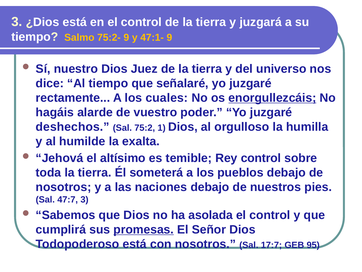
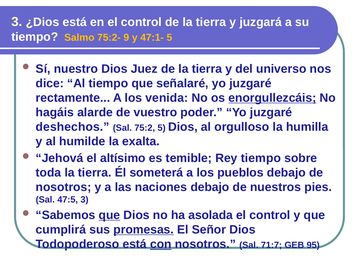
47:1- 9: 9 -> 5
cuales: cuales -> venida
75:2 1: 1 -> 5
Rey control: control -> tiempo
47:7: 47:7 -> 47:5
que at (109, 215) underline: none -> present
con underline: none -> present
17:7: 17:7 -> 71:7
